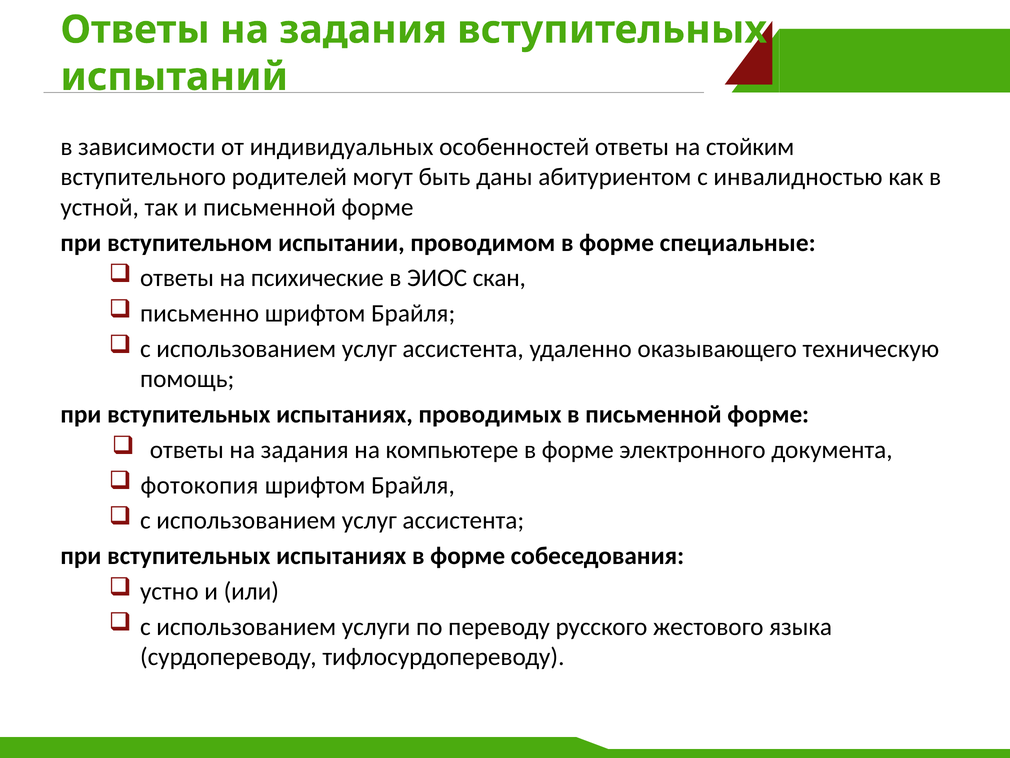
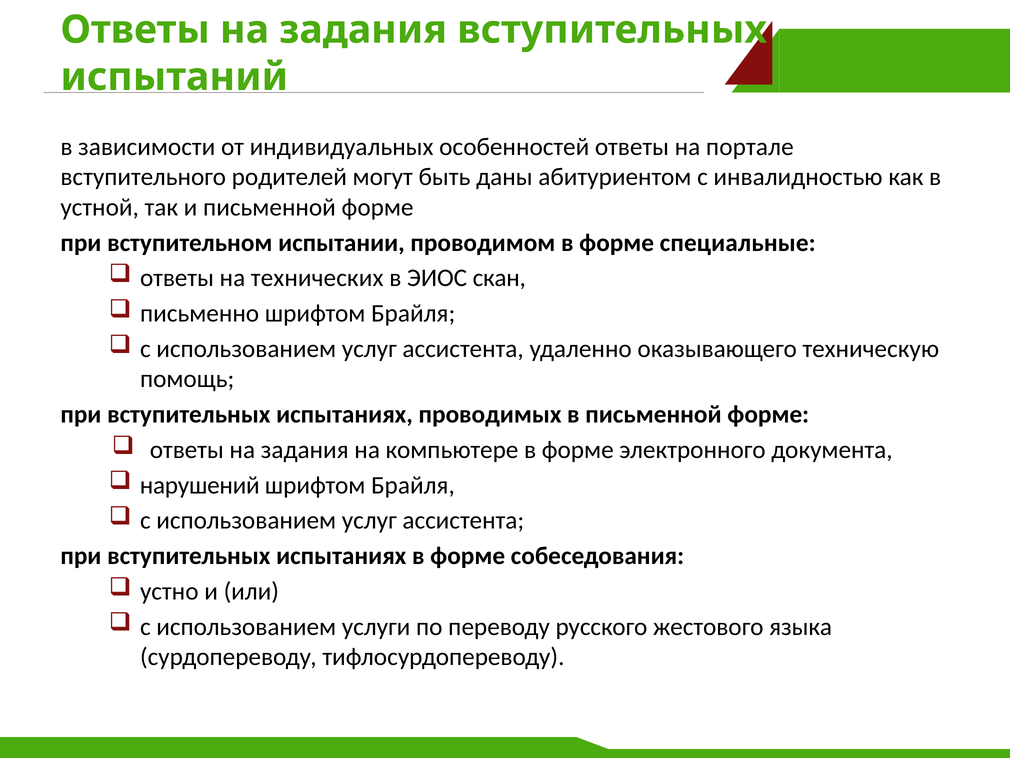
стойким: стойким -> портале
психические: психические -> технических
фотокопия: фотокопия -> нарушений
